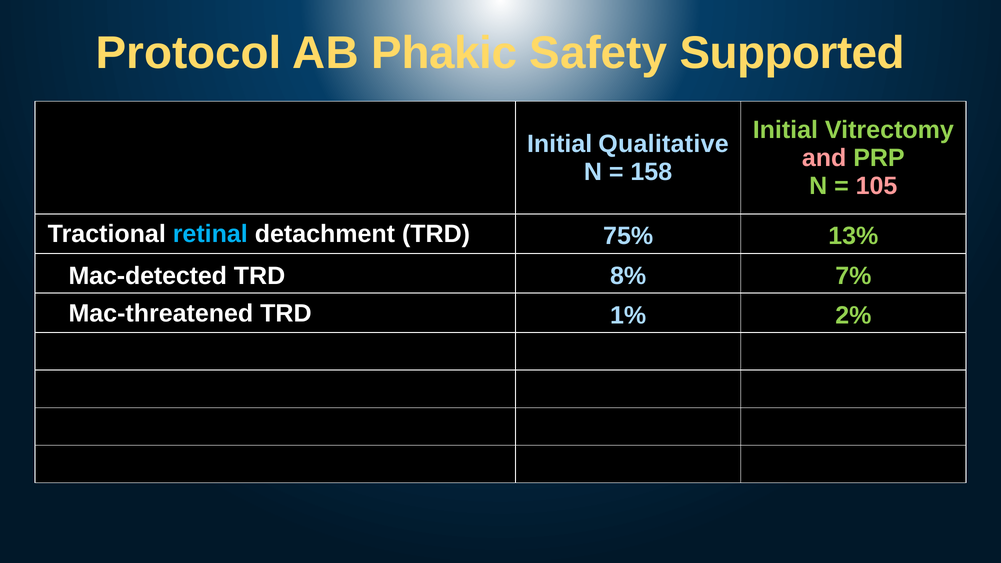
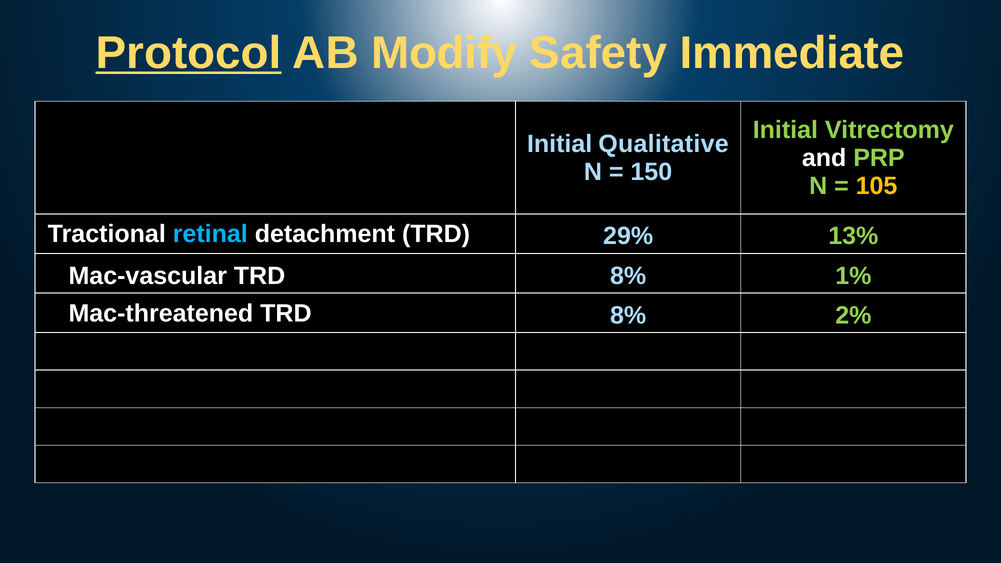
Protocol underline: none -> present
Phakic: Phakic -> Modify
Supported: Supported -> Immediate
and colour: pink -> white
158: 158 -> 150
105 colour: pink -> yellow
75%: 75% -> 29%
Mac-detected: Mac-detected -> Mac-vascular
7%: 7% -> 1%
Mac-threatened TRD 1%: 1% -> 8%
